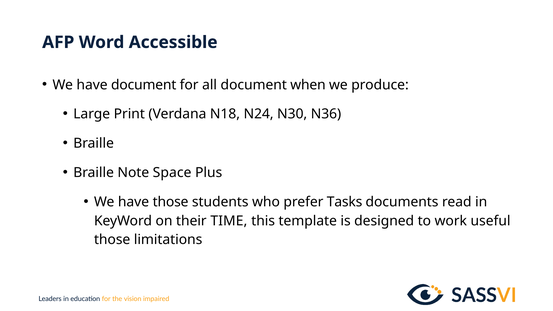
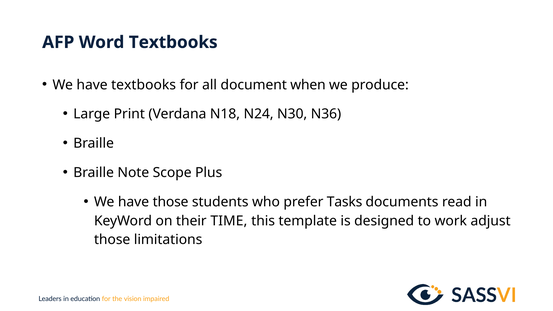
Word Accessible: Accessible -> Textbooks
have document: document -> textbooks
Space: Space -> Scope
useful: useful -> adjust
